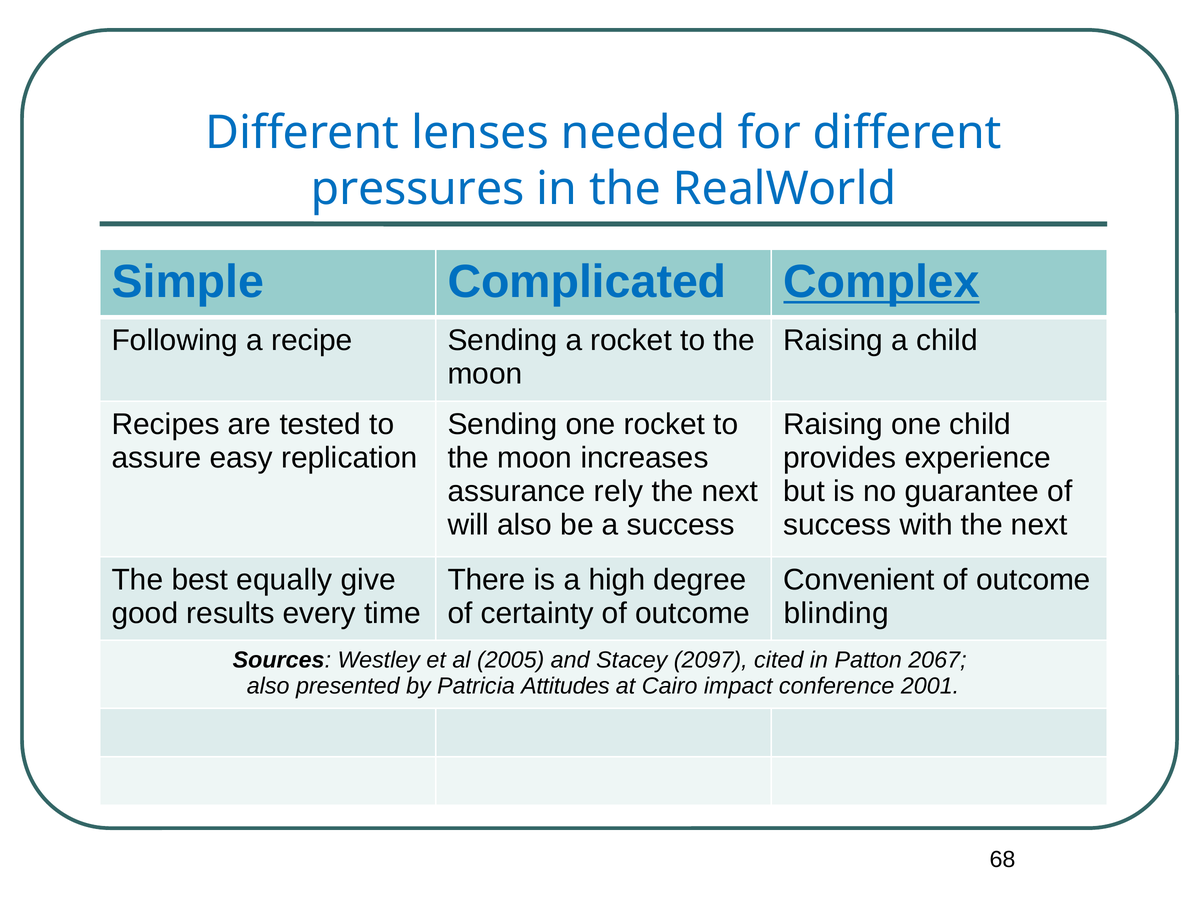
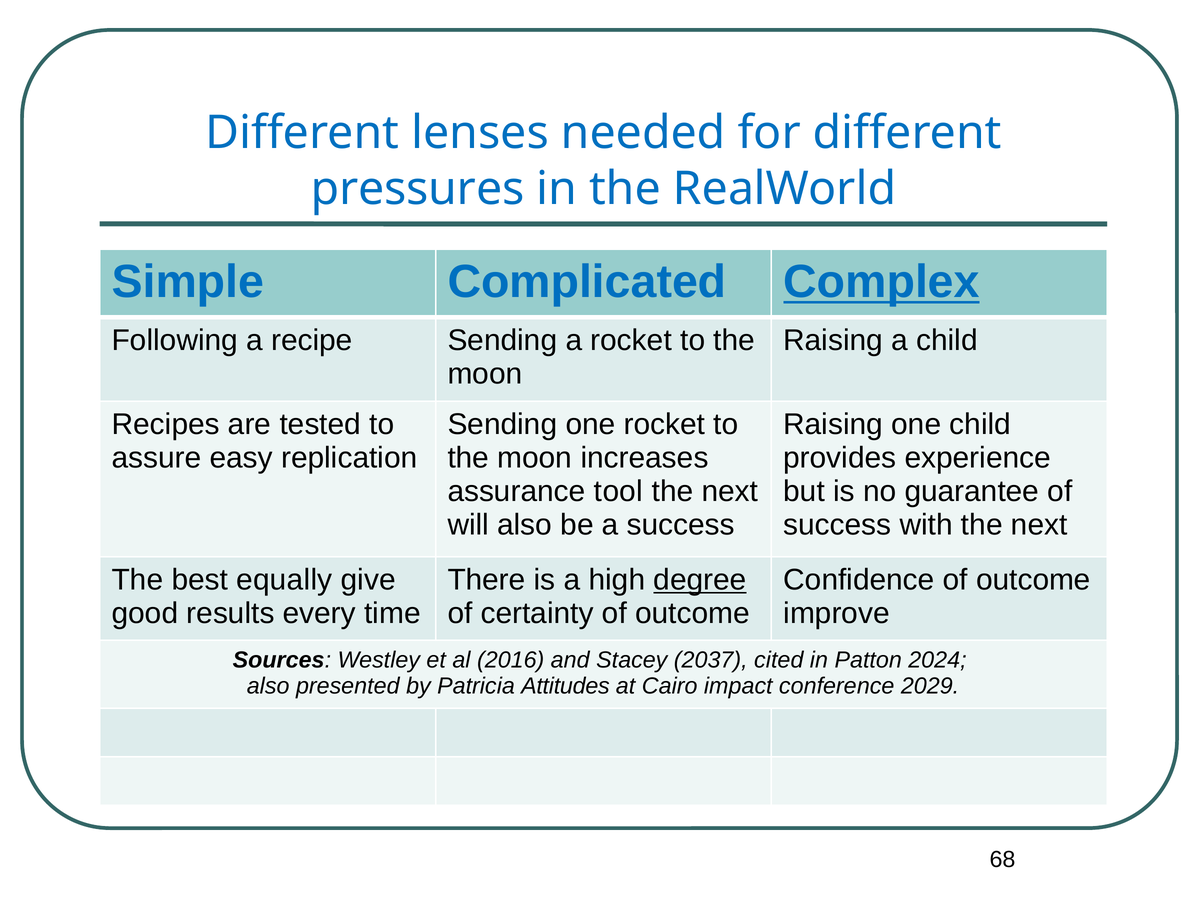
rely: rely -> tool
degree underline: none -> present
Convenient: Convenient -> Confidence
blinding: blinding -> improve
2005: 2005 -> 2016
2097: 2097 -> 2037
2067: 2067 -> 2024
2001: 2001 -> 2029
